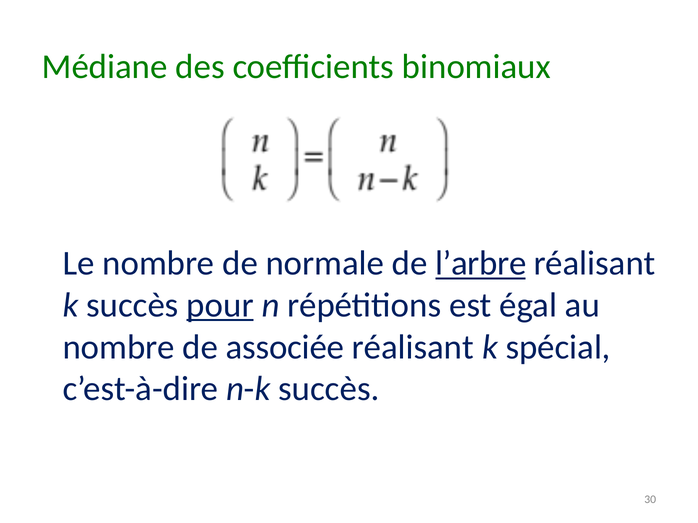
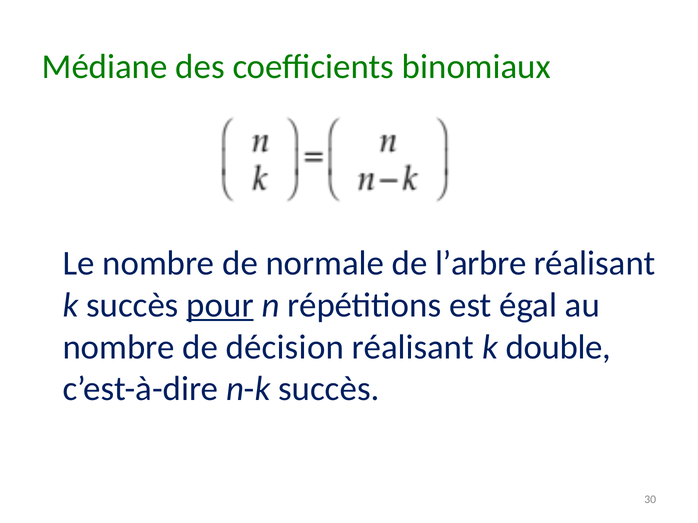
l’arbre underline: present -> none
associée: associée -> décision
spécial: spécial -> double
